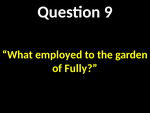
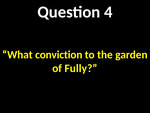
9: 9 -> 4
employed: employed -> conviction
